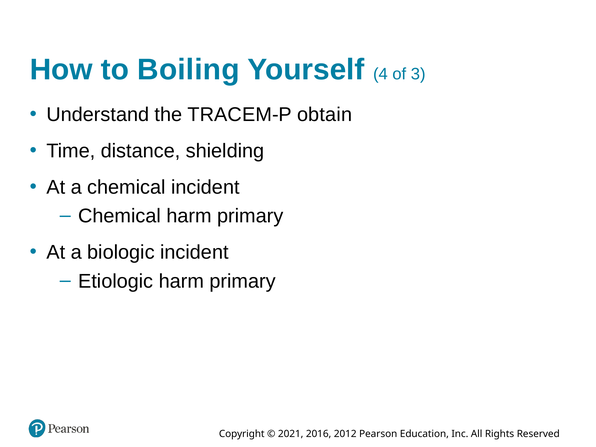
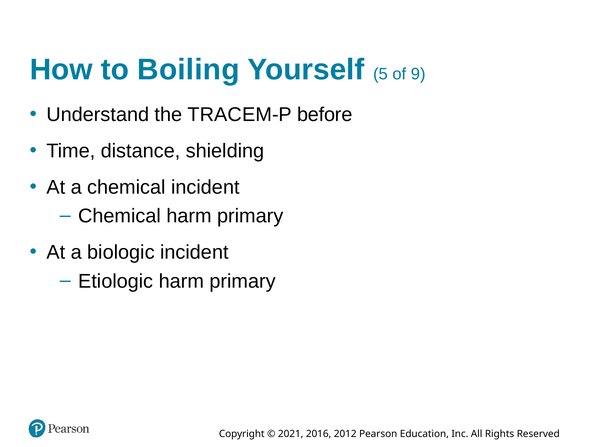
4: 4 -> 5
3: 3 -> 9
obtain: obtain -> before
